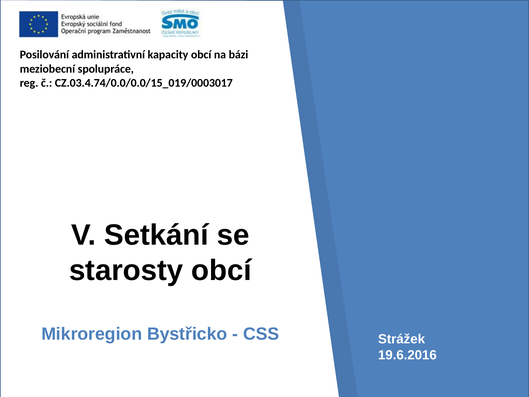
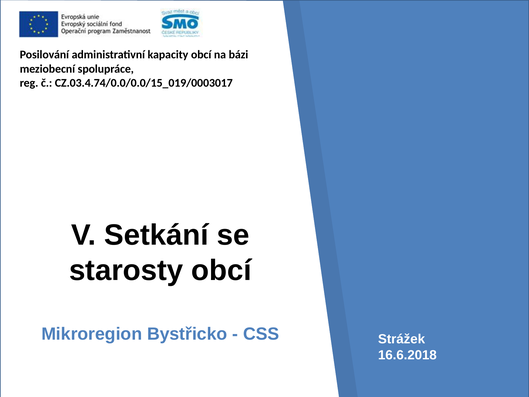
19.6.2016: 19.6.2016 -> 16.6.2018
